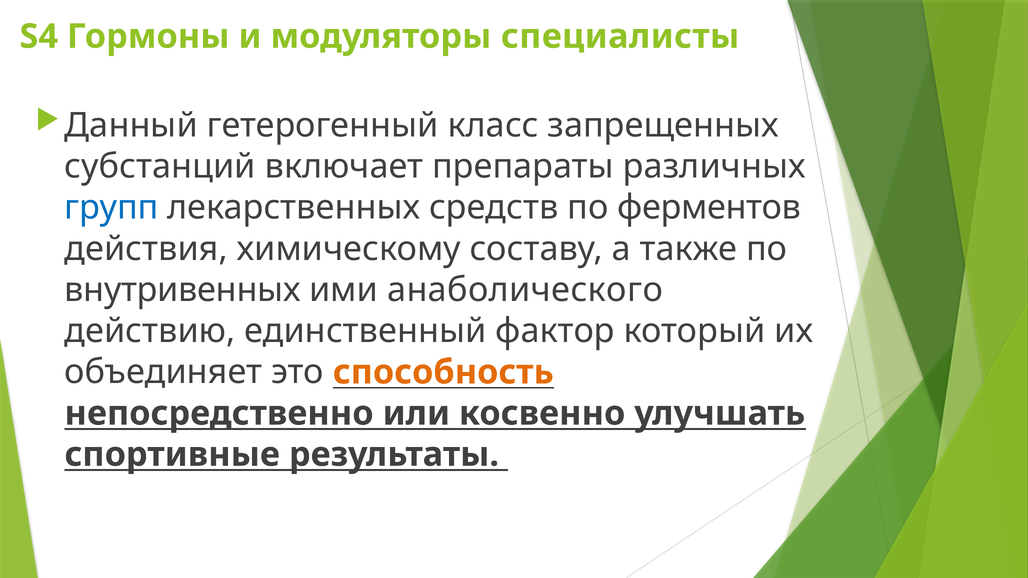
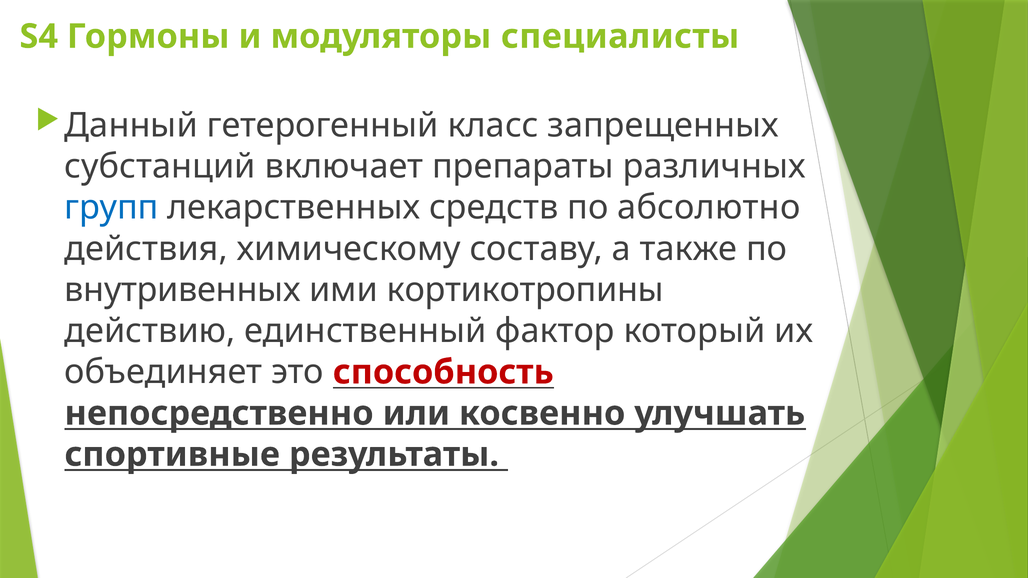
ферментов: ферментов -> абсолютно
анаболического: анаболического -> кортикотропины
способность colour: orange -> red
